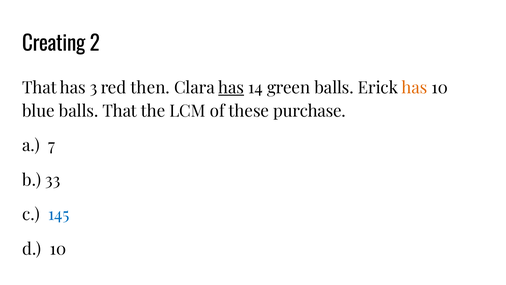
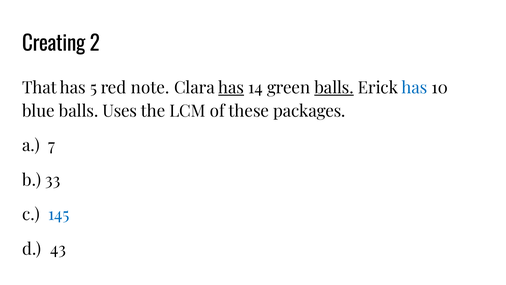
3: 3 -> 5
then: then -> note
balls at (334, 88) underline: none -> present
has at (415, 88) colour: orange -> blue
balls That: That -> Uses
purchase: purchase -> packages
d 10: 10 -> 43
